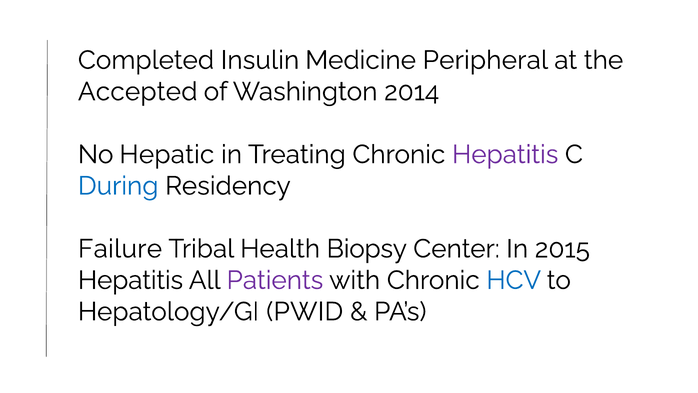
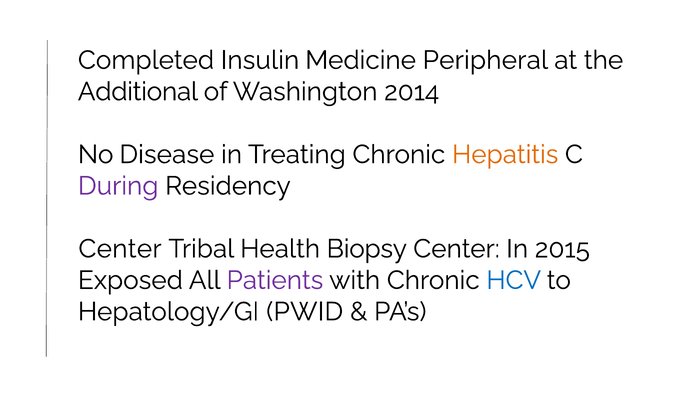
Accepted: Accepted -> Additional
Hepatic: Hepatic -> Disease
Hepatitis at (505, 154) colour: purple -> orange
During colour: blue -> purple
Failure at (120, 249): Failure -> Center
Hepatitis at (131, 280): Hepatitis -> Exposed
